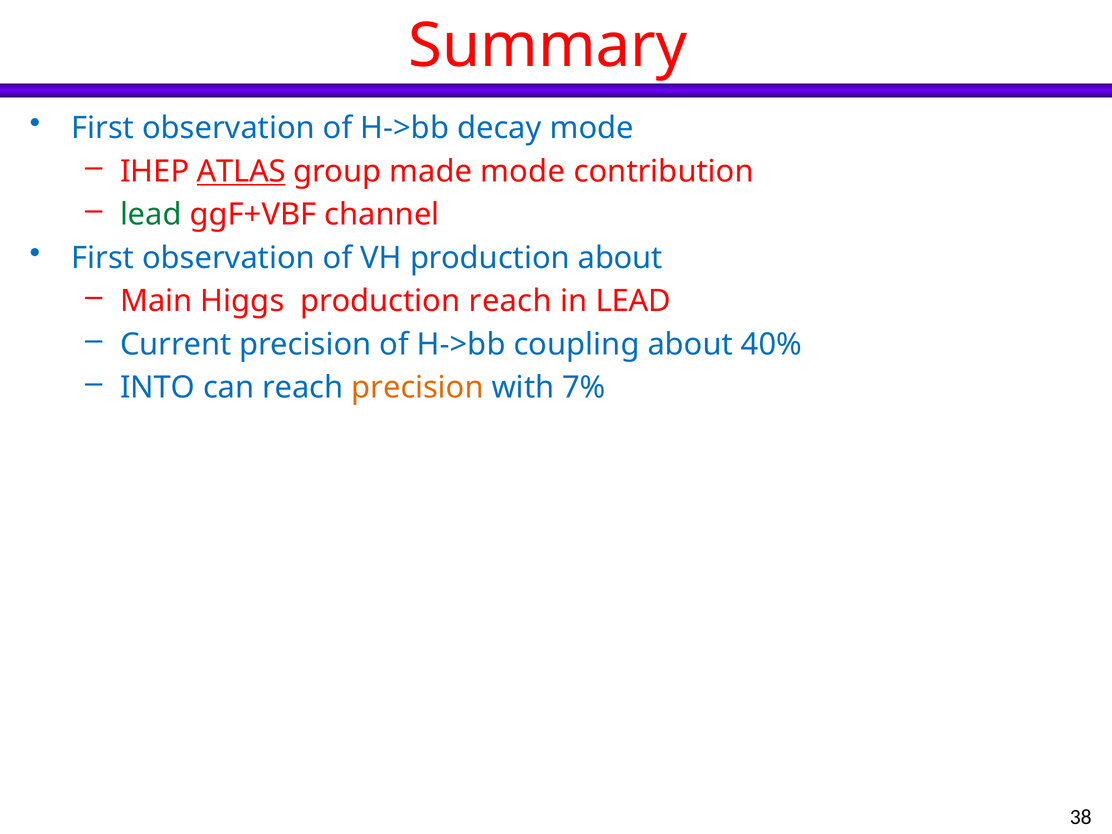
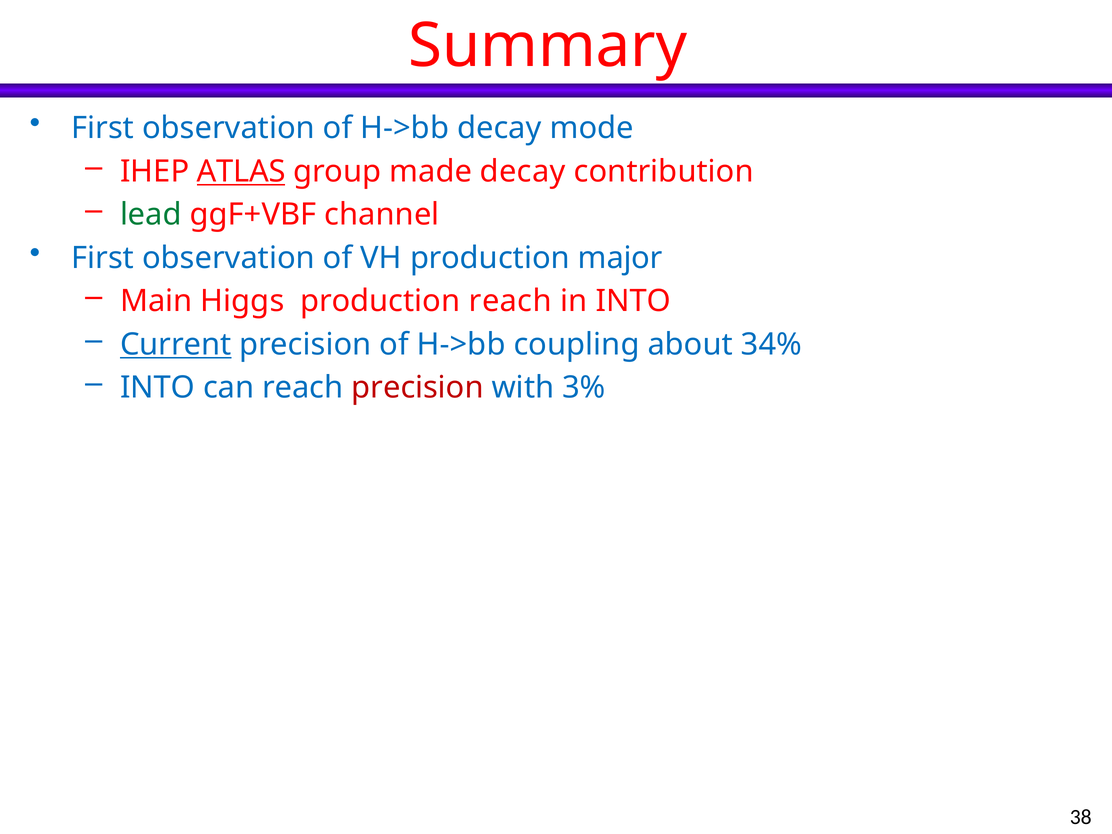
made mode: mode -> decay
production about: about -> major
in LEAD: LEAD -> INTO
Current underline: none -> present
40%: 40% -> 34%
precision at (418, 388) colour: orange -> red
7%: 7% -> 3%
